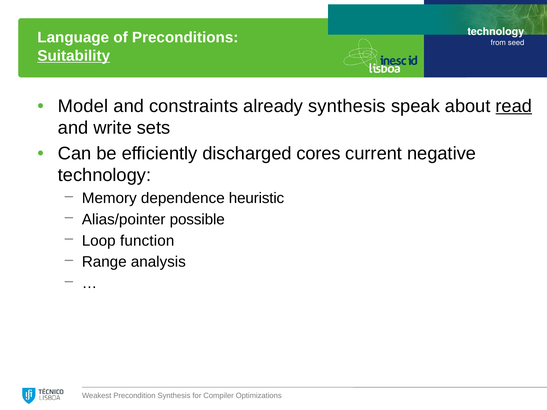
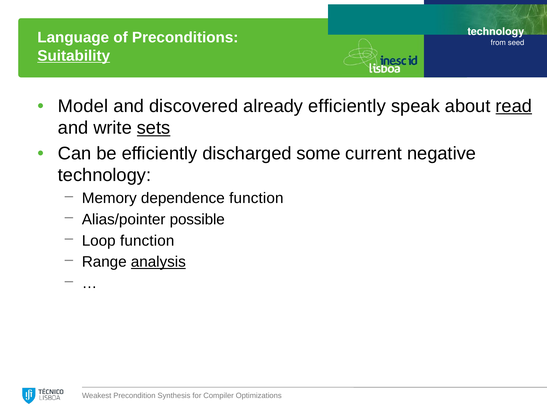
constraints: constraints -> discovered
already synthesis: synthesis -> efficiently
sets underline: none -> present
cores: cores -> some
dependence heuristic: heuristic -> function
analysis underline: none -> present
